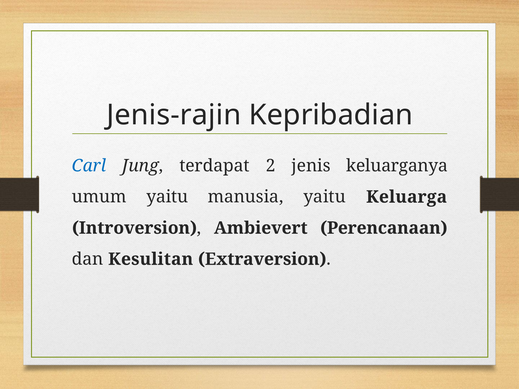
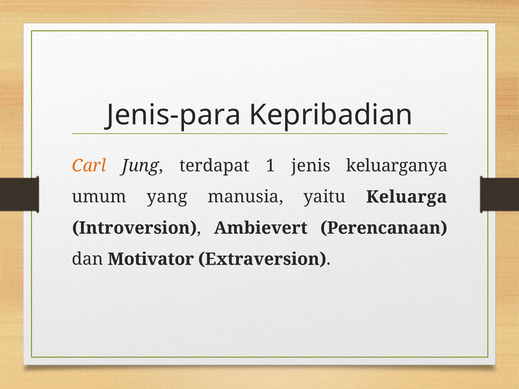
Jenis-rajin: Jenis-rajin -> Jenis-para
Carl colour: blue -> orange
2: 2 -> 1
umum yaitu: yaitu -> yang
Kesulitan: Kesulitan -> Motivator
